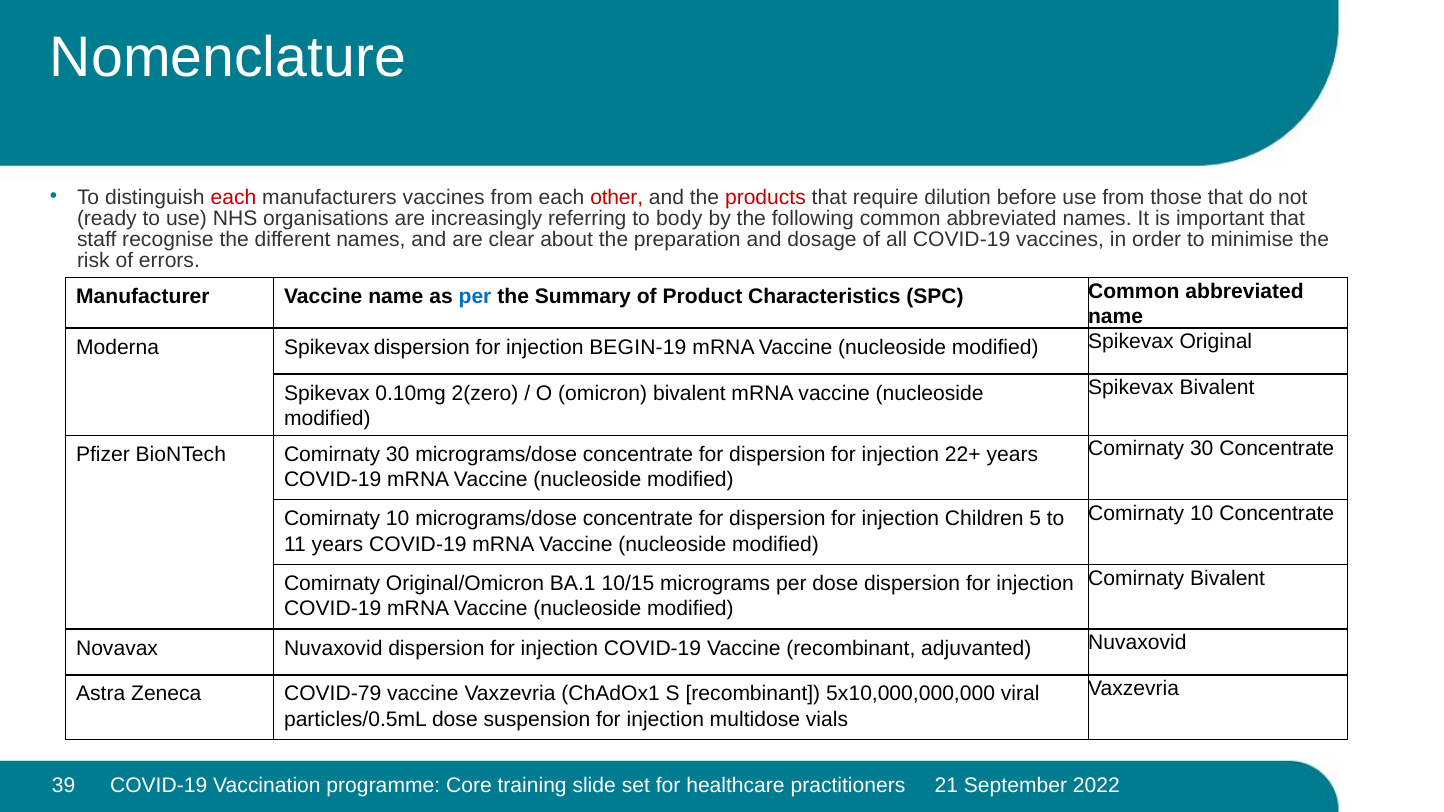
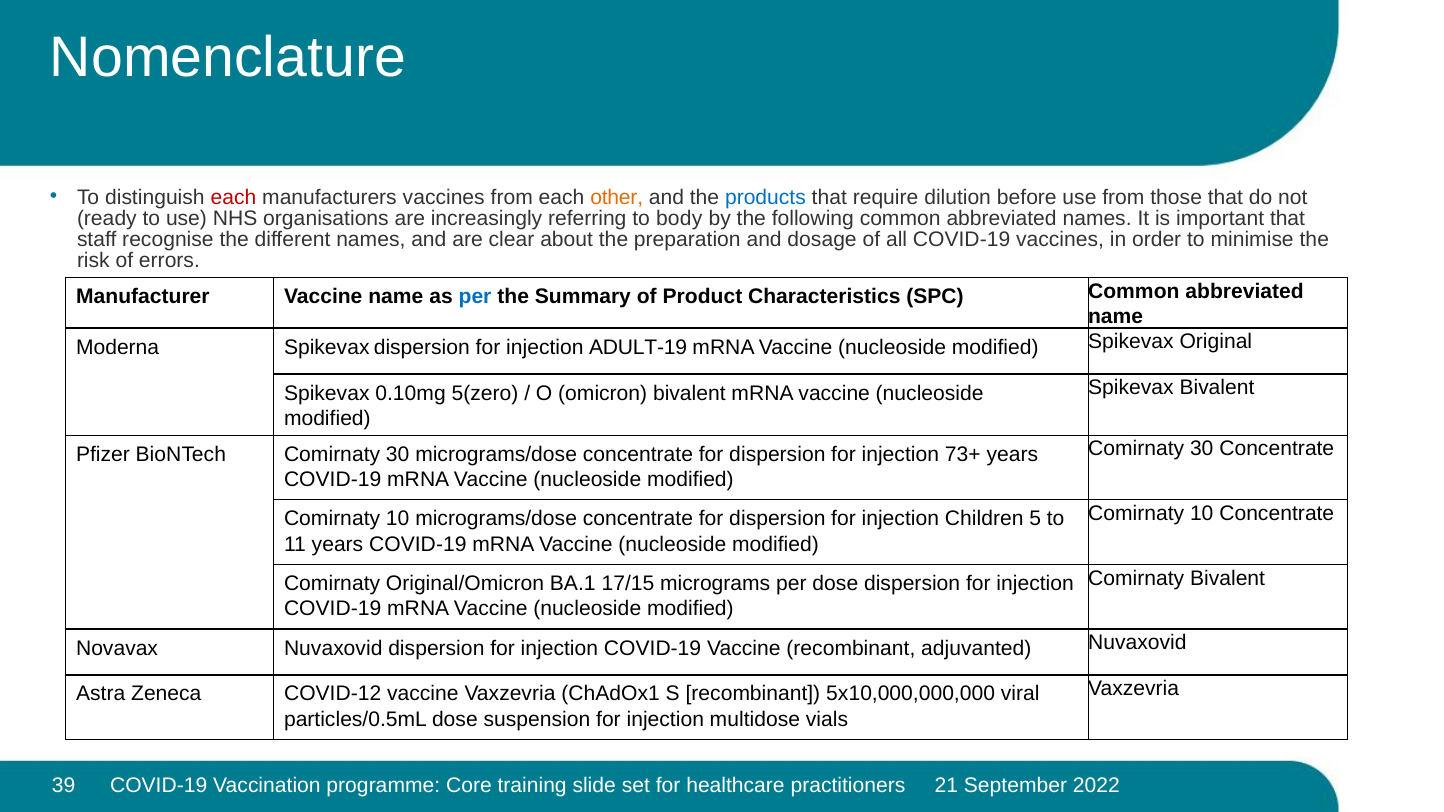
other colour: red -> orange
products colour: red -> blue
BEGIN-19: BEGIN-19 -> ADULT-19
2(zero: 2(zero -> 5(zero
22+: 22+ -> 73+
10/15: 10/15 -> 17/15
COVID-79: COVID-79 -> COVID-12
